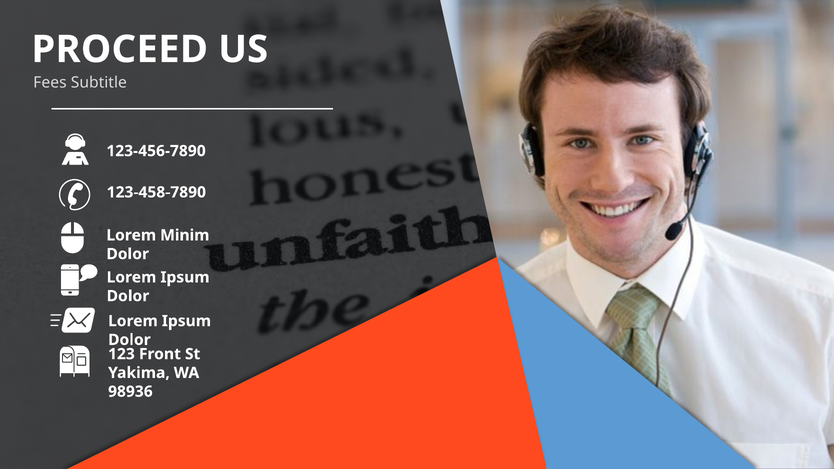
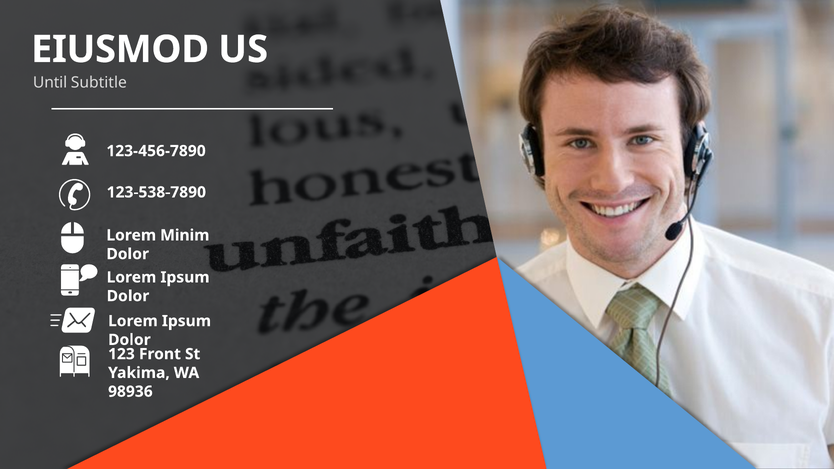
PROCEED: PROCEED -> EIUSMOD
Fees: Fees -> Until
123-458-7890: 123-458-7890 -> 123-538-7890
